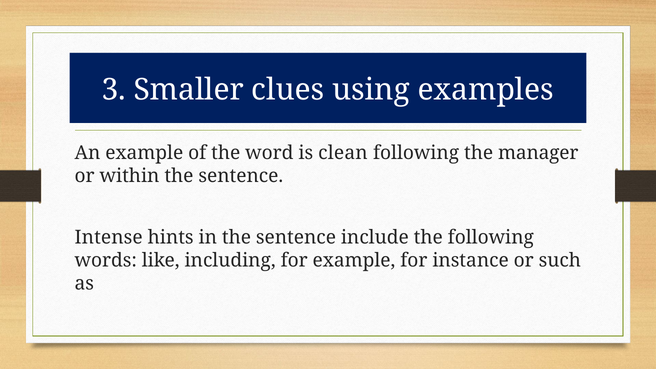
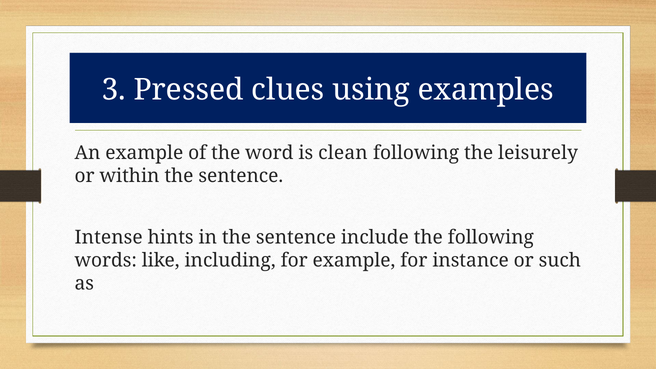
Smaller: Smaller -> Pressed
manager: manager -> leisurely
